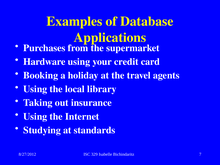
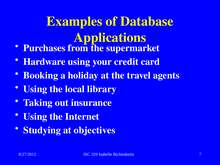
standards: standards -> objectives
